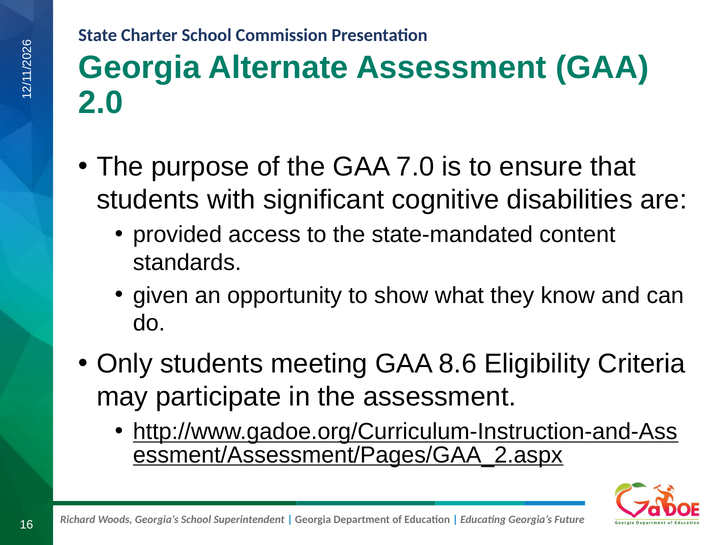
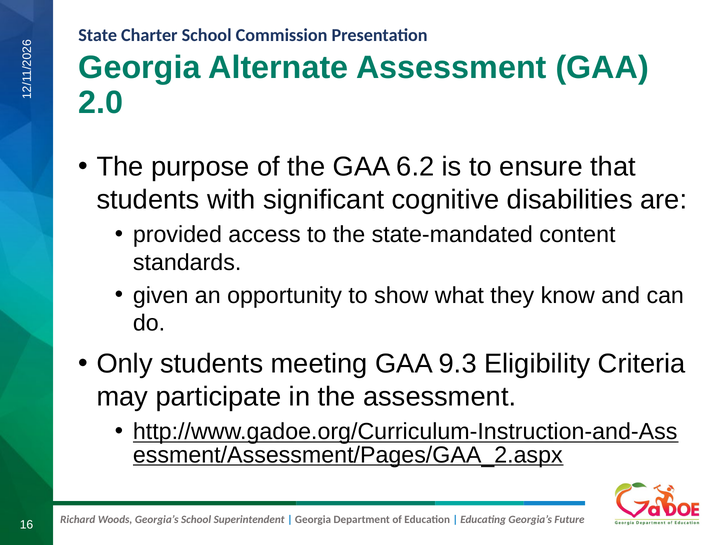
7.0: 7.0 -> 6.2
8.6: 8.6 -> 9.3
